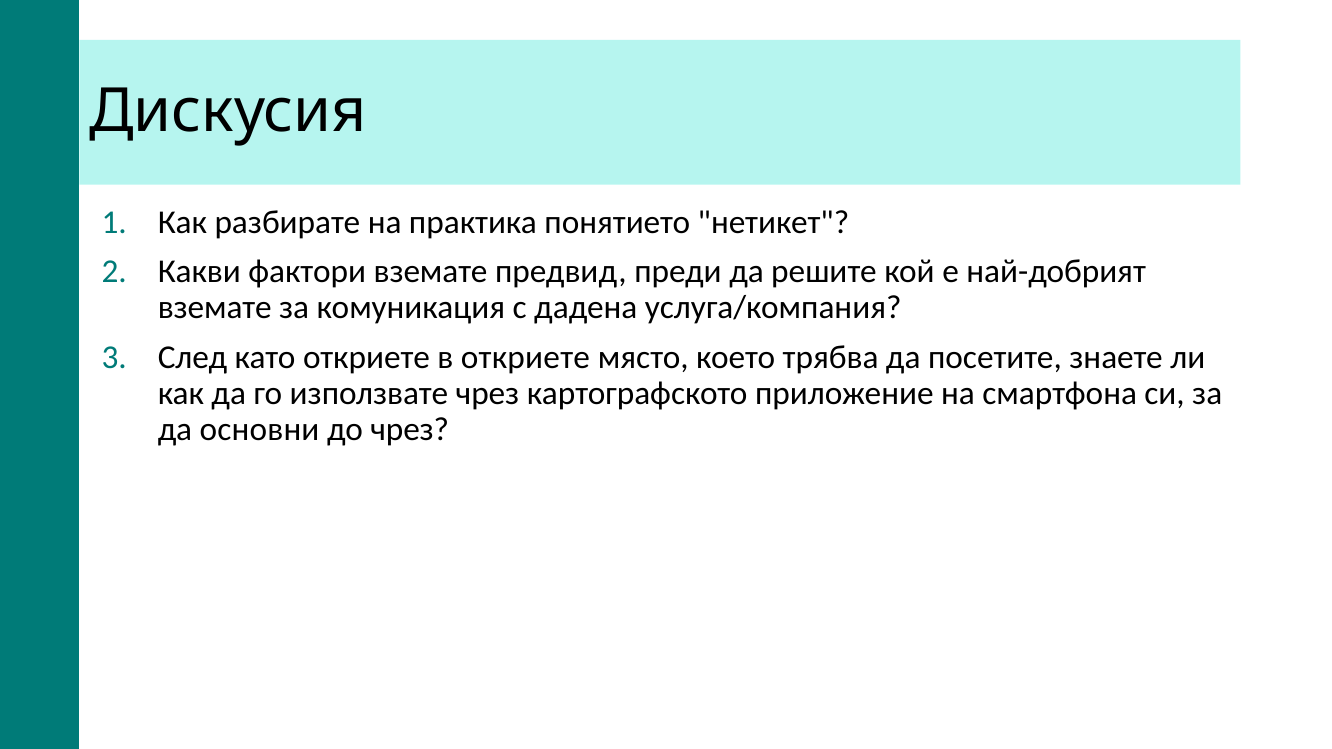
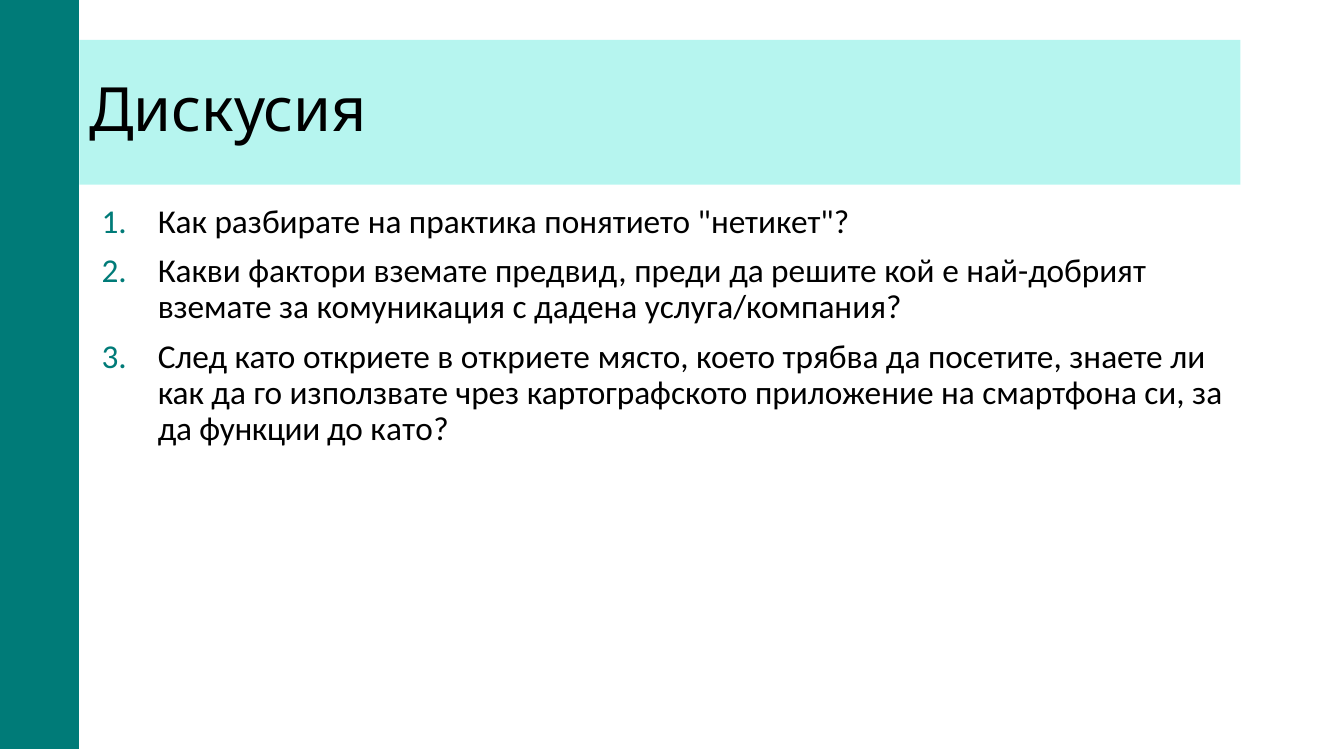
основни: основни -> функции
до чрез: чрез -> като
